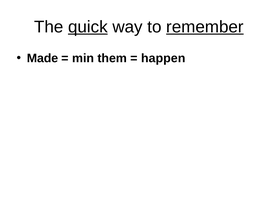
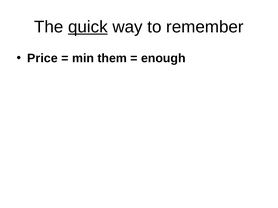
remember underline: present -> none
Made: Made -> Price
happen: happen -> enough
